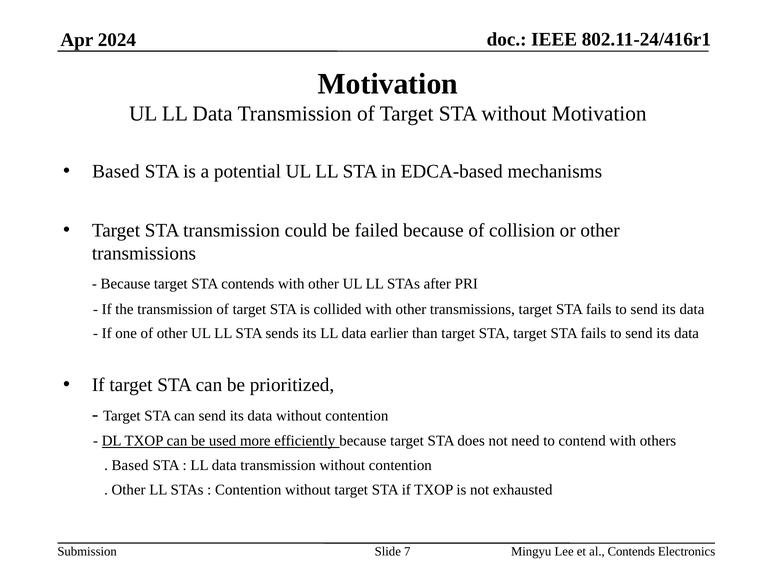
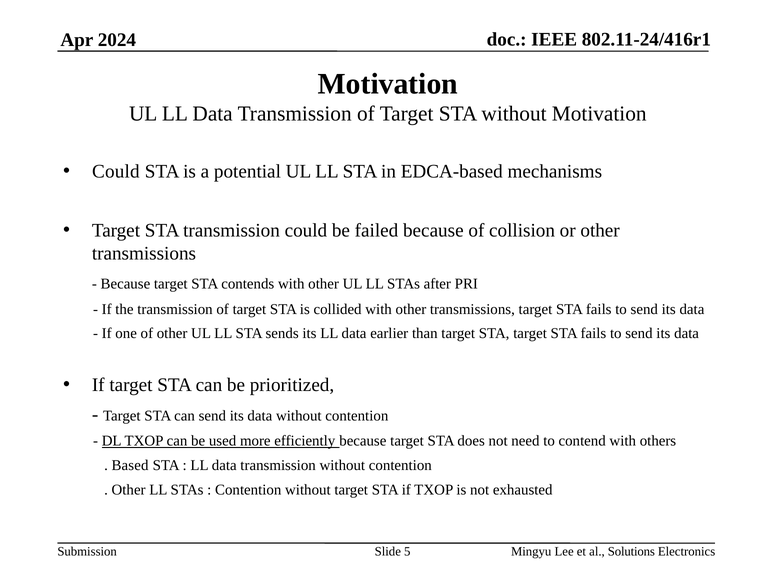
Based at (116, 171): Based -> Could
7: 7 -> 5
al Contends: Contends -> Solutions
